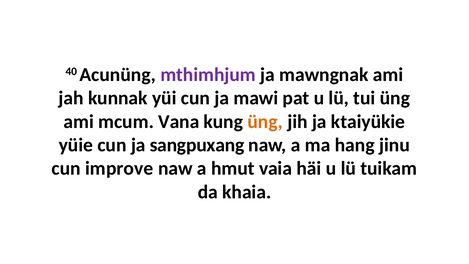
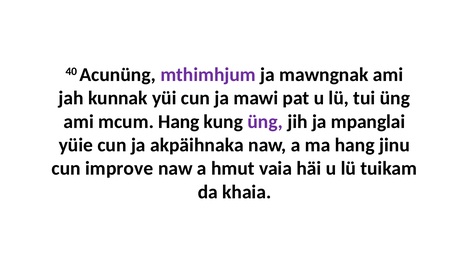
mcum Vana: Vana -> Hang
üng at (265, 122) colour: orange -> purple
ktaiyükie: ktaiyükie -> mpanglai
sangpuxang: sangpuxang -> akpäihnaka
